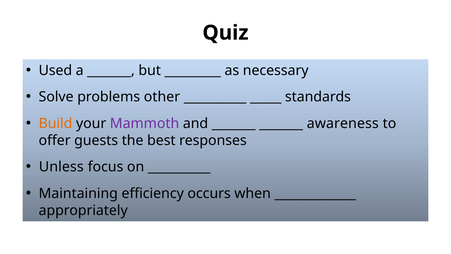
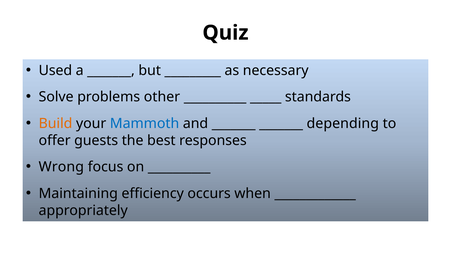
Mammoth colour: purple -> blue
awareness: awareness -> depending
Unless: Unless -> Wrong
